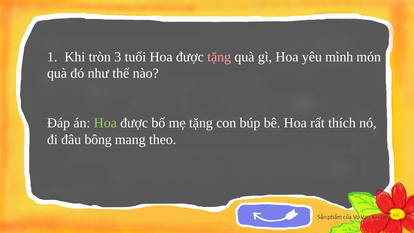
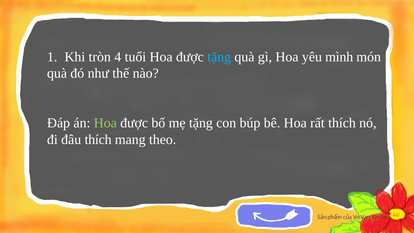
3: 3 -> 4
tặng at (219, 57) colour: pink -> light blue
đâu bông: bông -> thích
